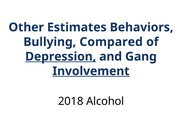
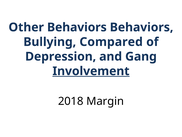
Other Estimates: Estimates -> Behaviors
Depression underline: present -> none
Alcohol: Alcohol -> Margin
